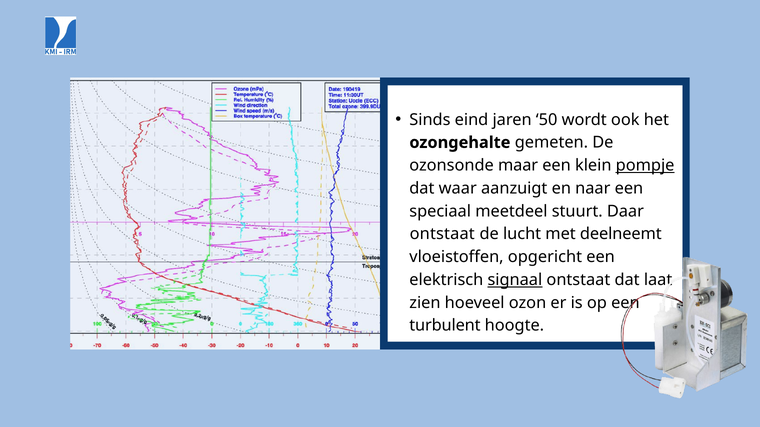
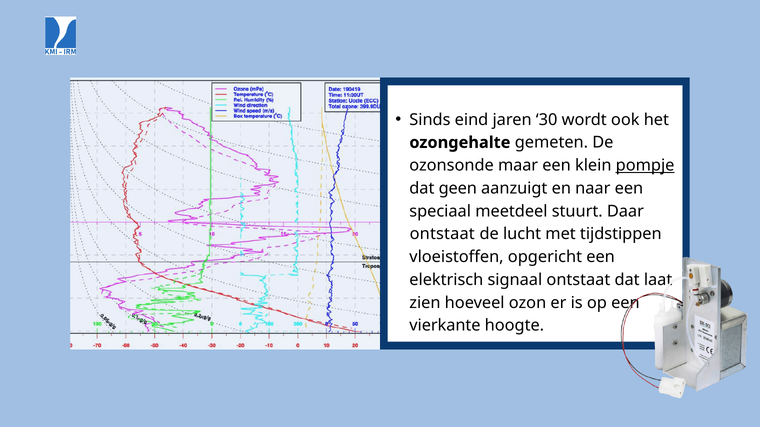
50: 50 -> 30
waar: waar -> geen
deelneemt: deelneemt -> tijdstippen
signaal underline: present -> none
turbulent: turbulent -> vierkante
